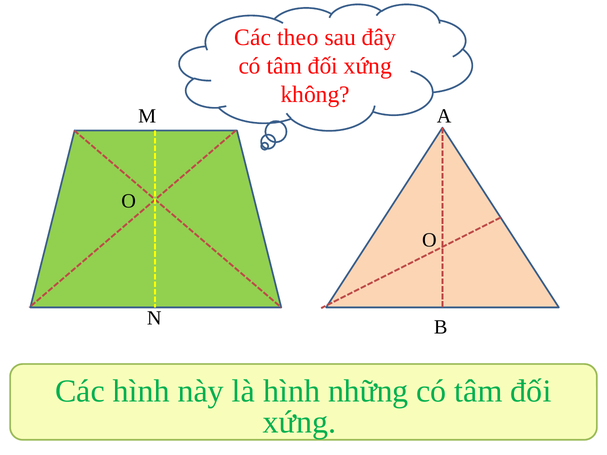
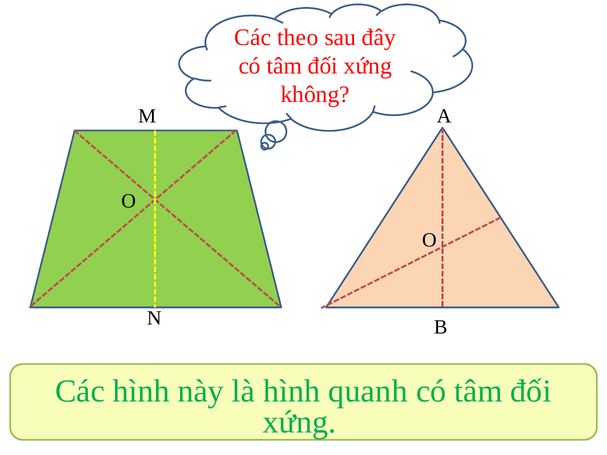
những: những -> quanh
